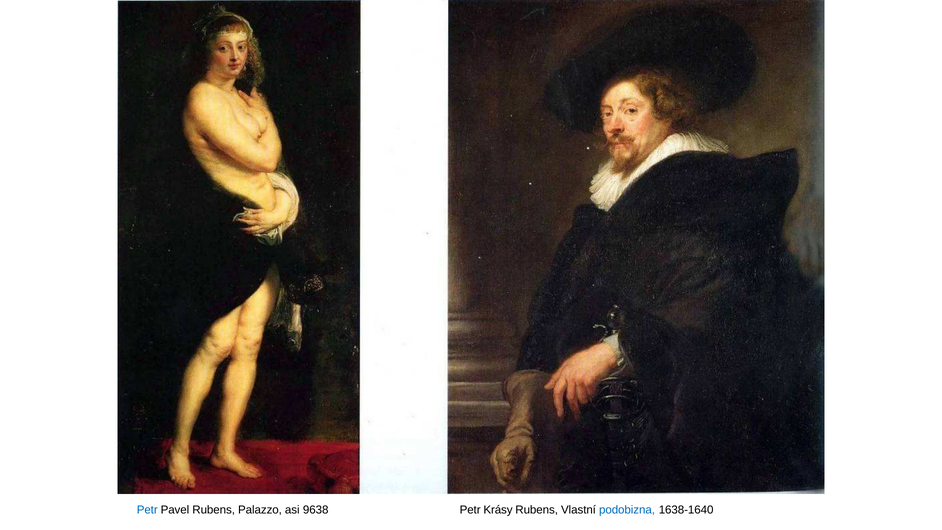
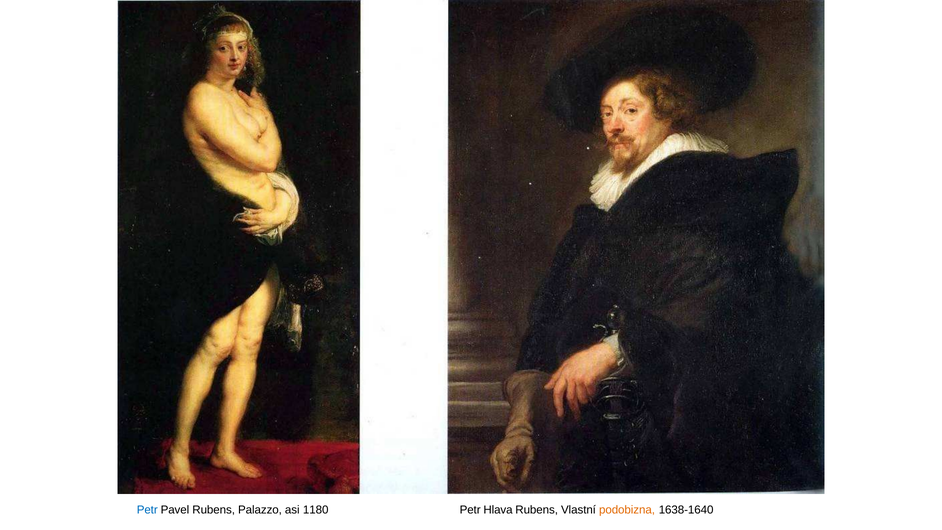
9638: 9638 -> 1180
Krásy: Krásy -> Hlava
podobizna colour: blue -> orange
